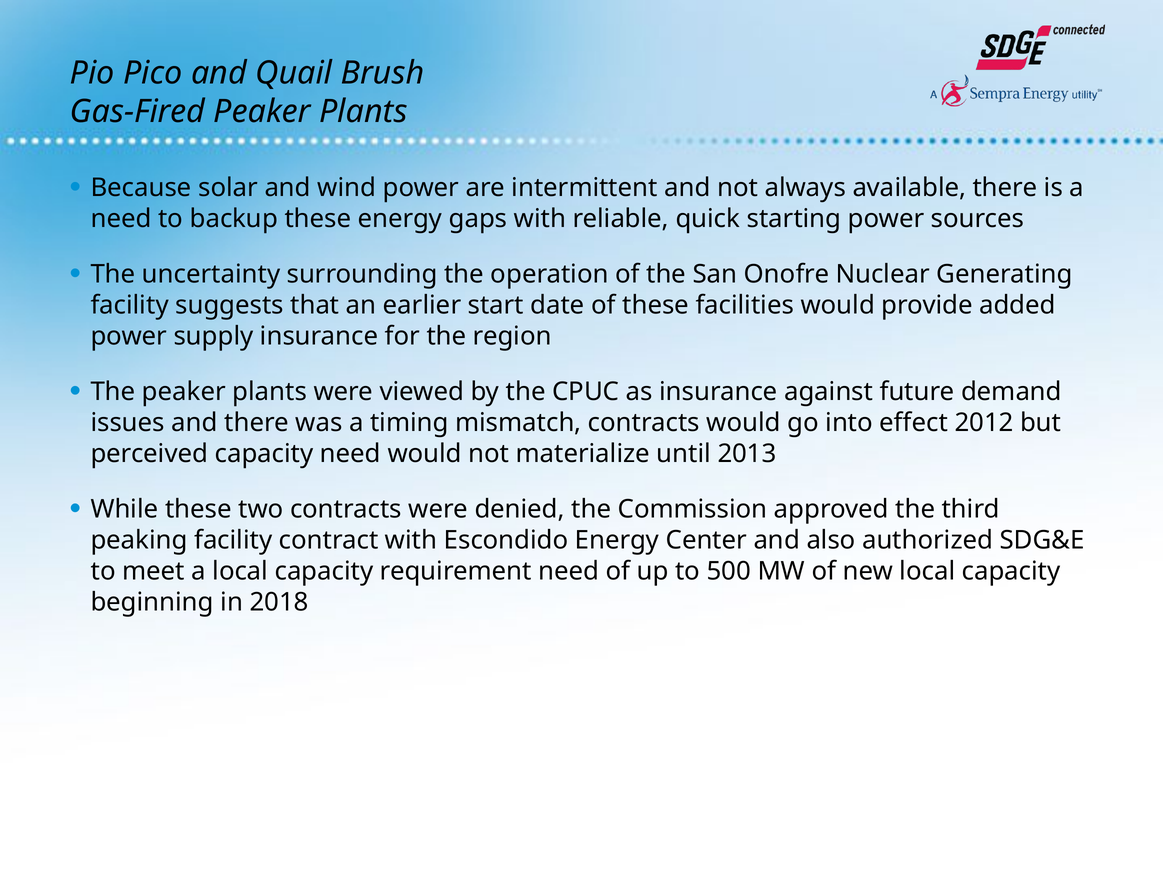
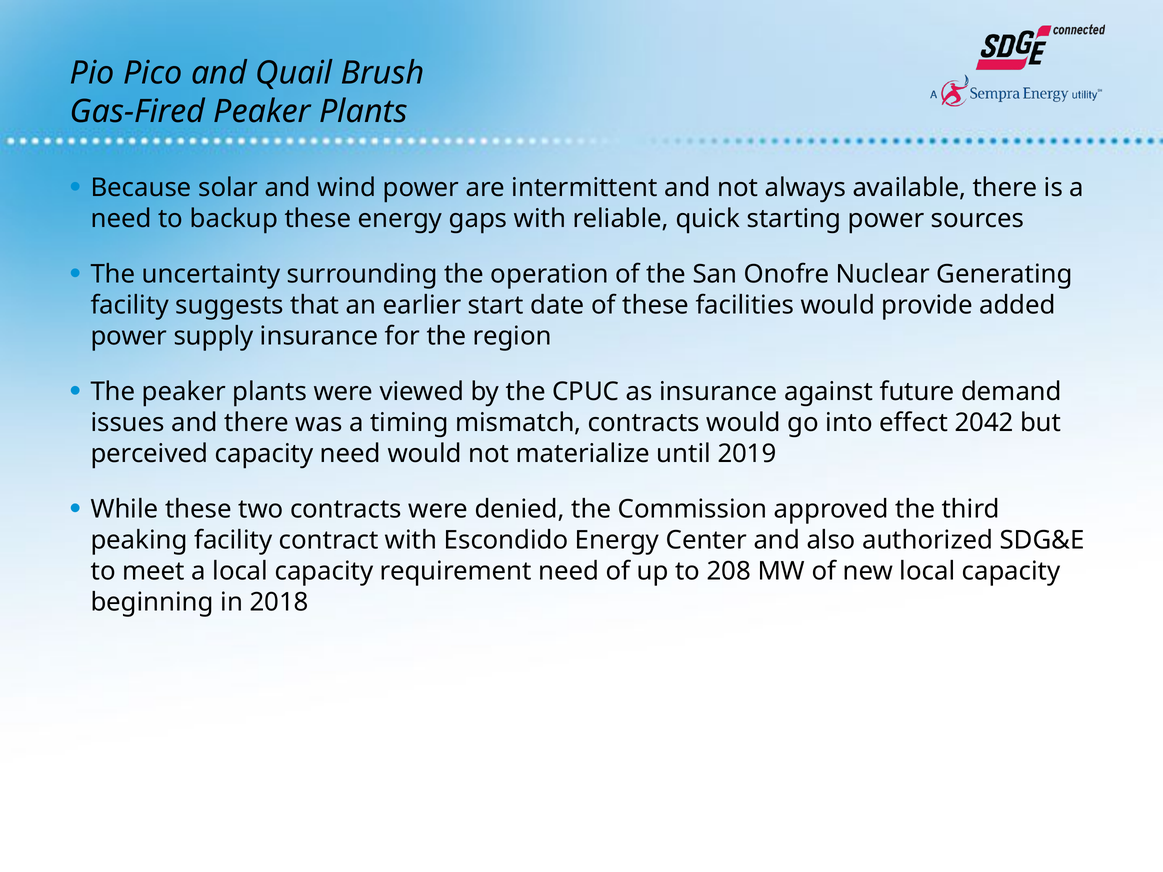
2012: 2012 -> 2042
2013: 2013 -> 2019
500: 500 -> 208
